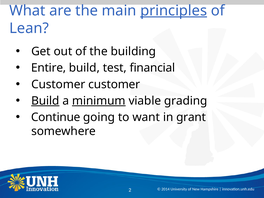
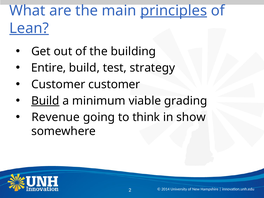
Lean underline: none -> present
financial: financial -> strategy
minimum underline: present -> none
Continue: Continue -> Revenue
want: want -> think
grant: grant -> show
